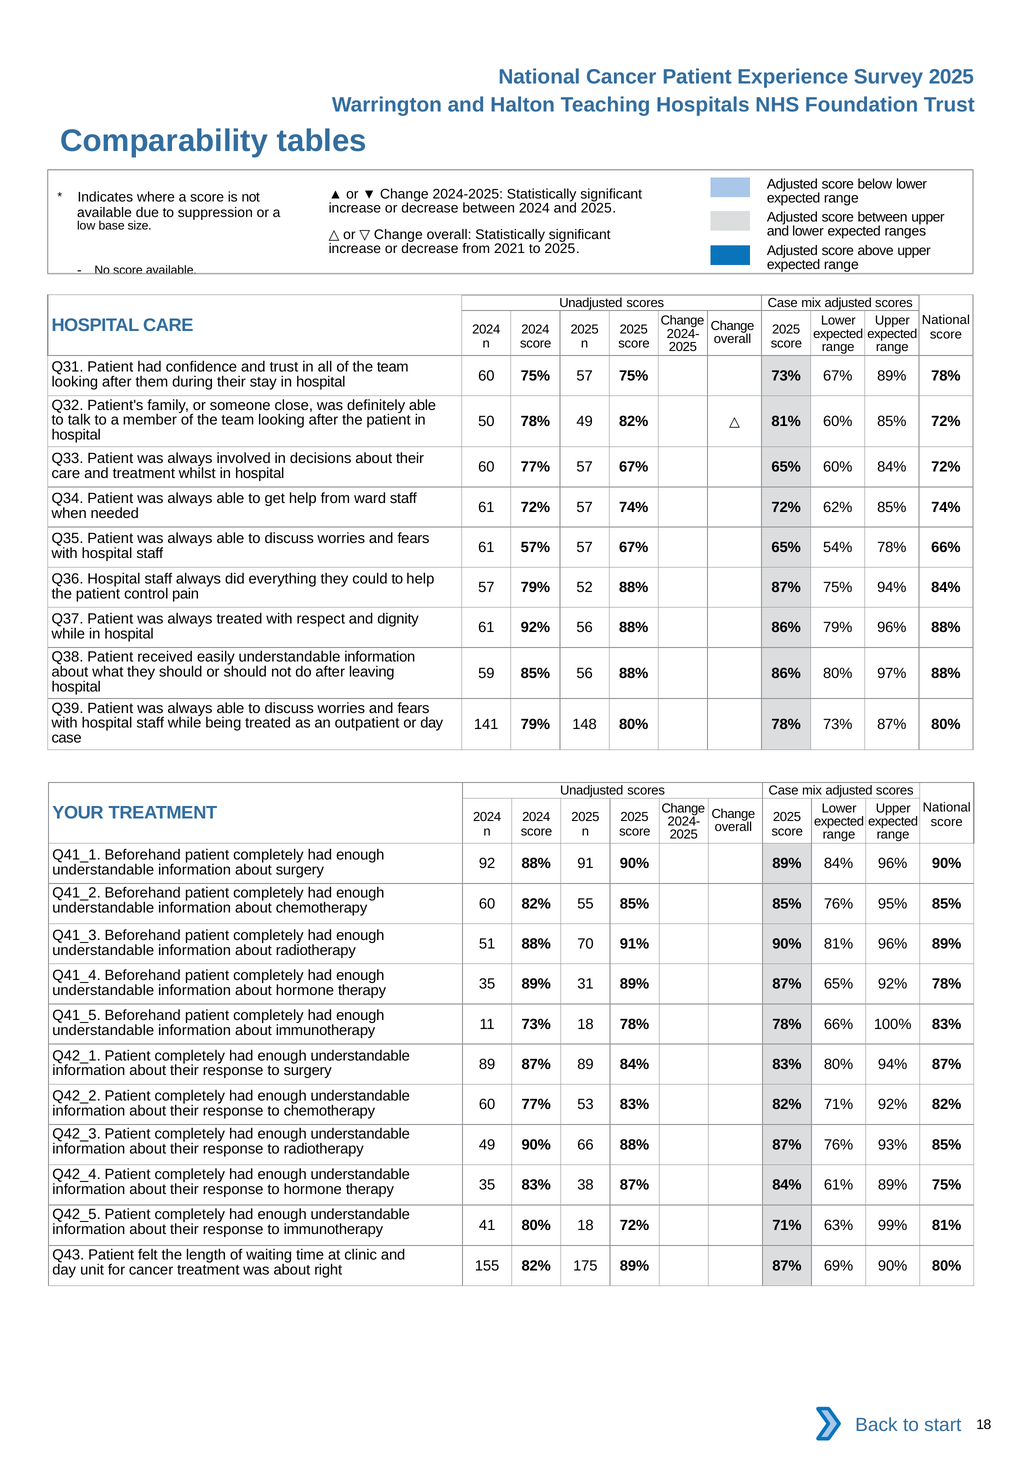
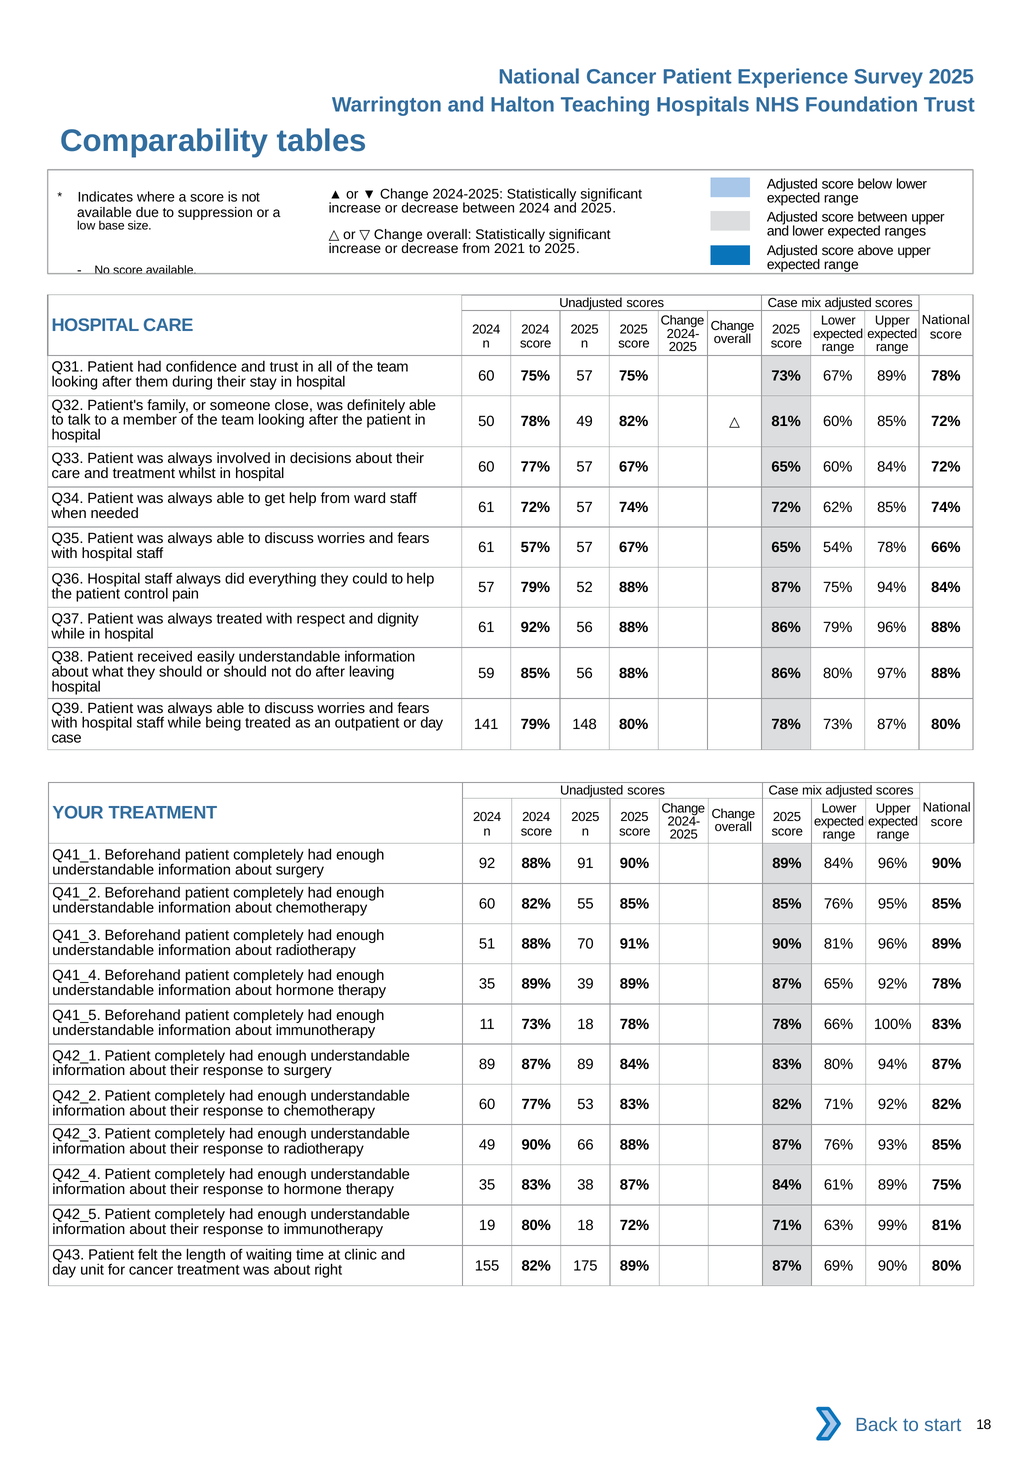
31: 31 -> 39
41: 41 -> 19
